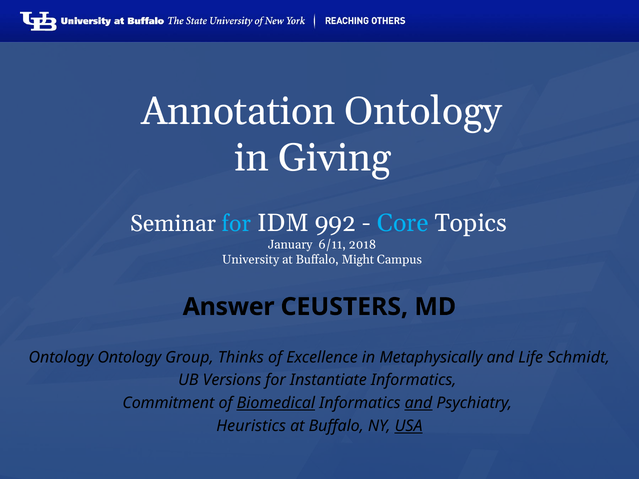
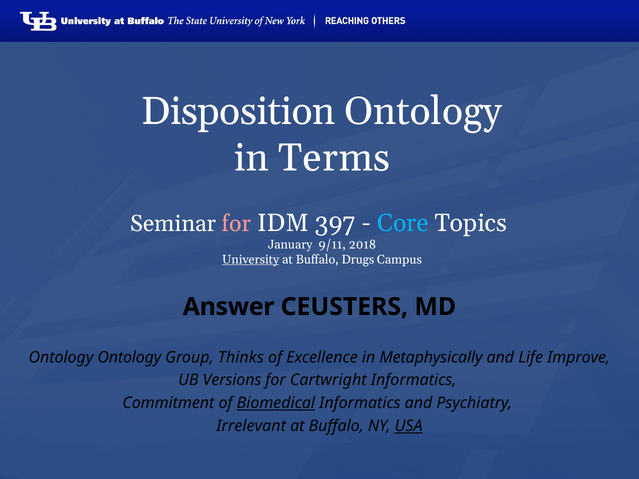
Annotation: Annotation -> Disposition
Giving: Giving -> Terms
for at (236, 224) colour: light blue -> pink
992: 992 -> 397
6/11: 6/11 -> 9/11
University underline: none -> present
Might: Might -> Drugs
Schmidt: Schmidt -> Improve
Instantiate: Instantiate -> Cartwright
and at (419, 403) underline: present -> none
Heuristics: Heuristics -> Irrelevant
